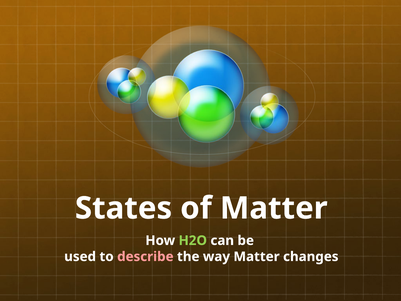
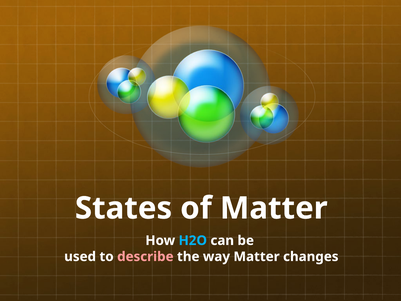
H2O colour: light green -> light blue
